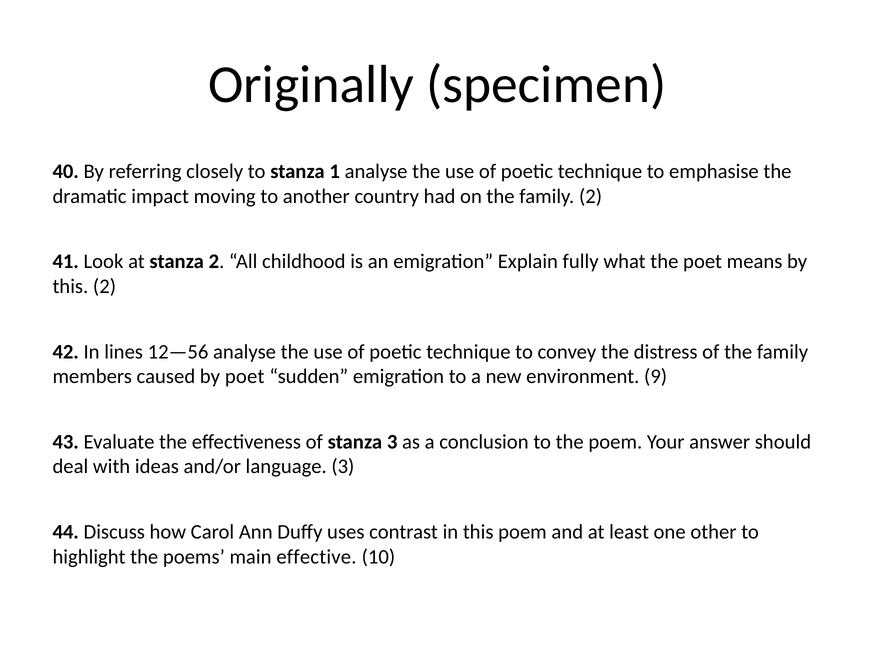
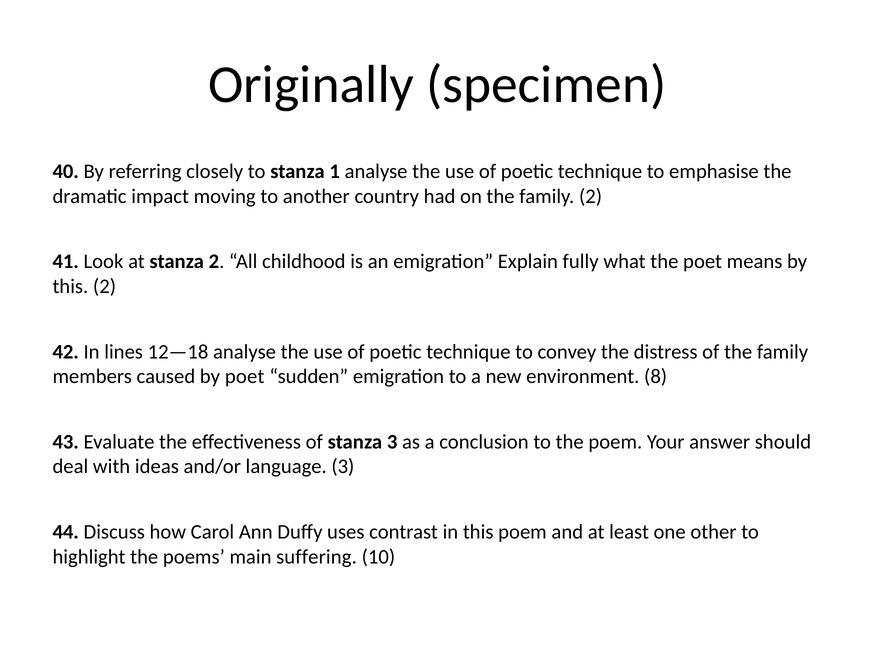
12—56: 12—56 -> 12—18
9: 9 -> 8
effective: effective -> suffering
